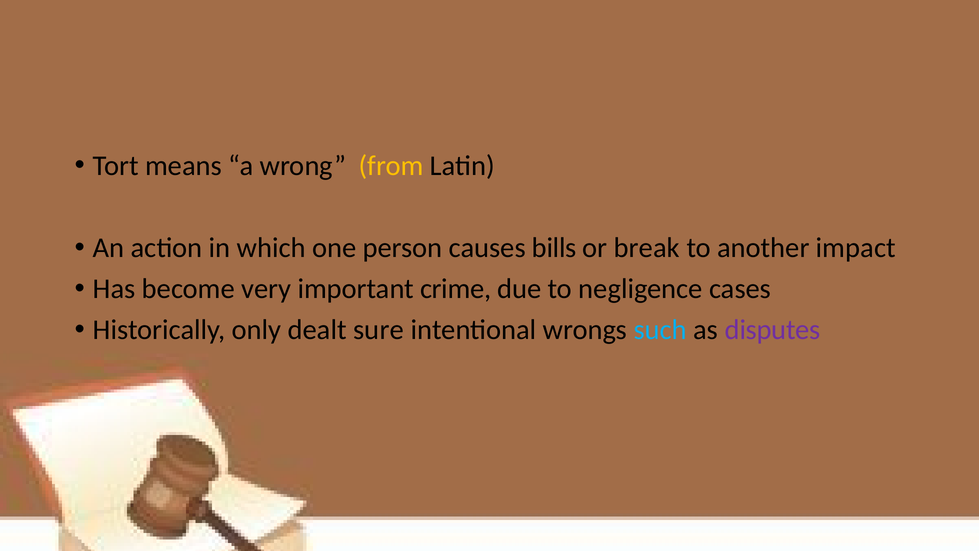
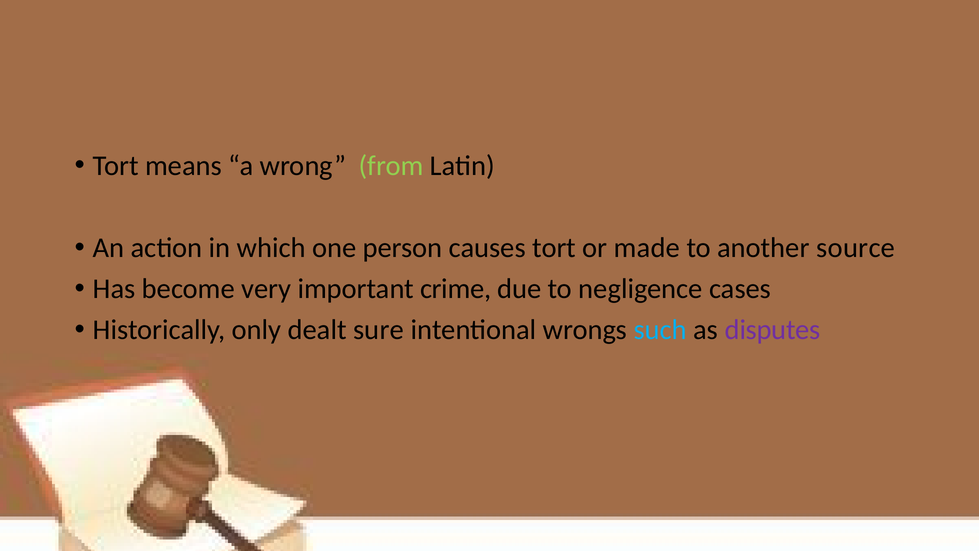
from colour: yellow -> light green
causes bills: bills -> tort
break: break -> made
impact: impact -> source
